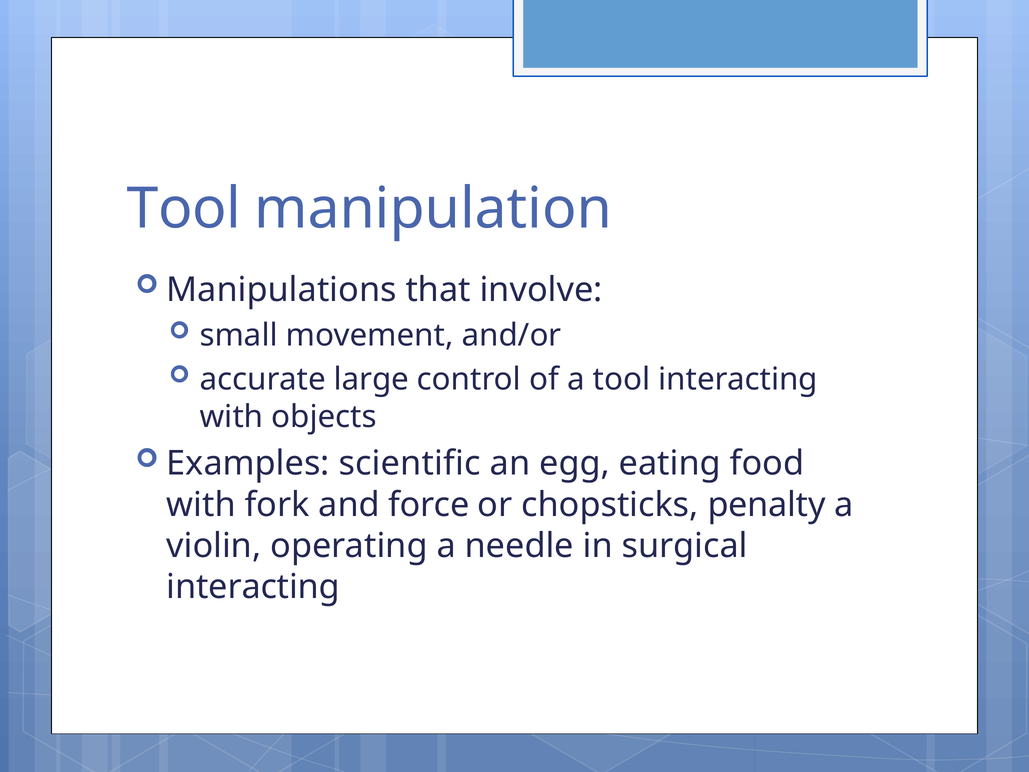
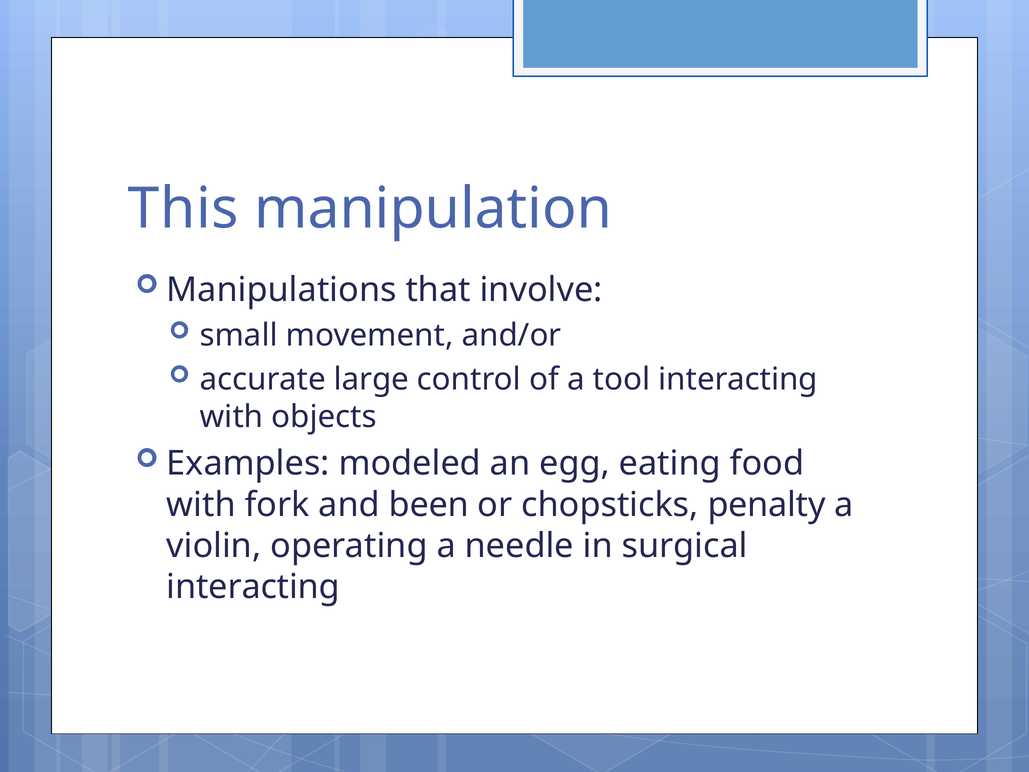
Tool at (184, 209): Tool -> This
scientific: scientific -> modeled
force: force -> been
